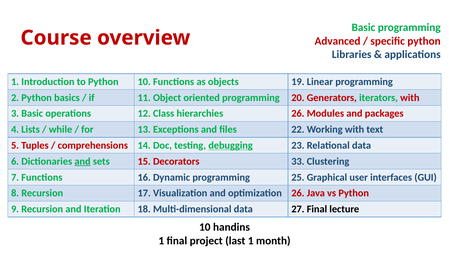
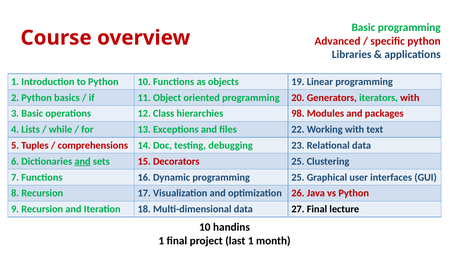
hierarchies 26: 26 -> 98
debugging underline: present -> none
Decorators 33: 33 -> 25
